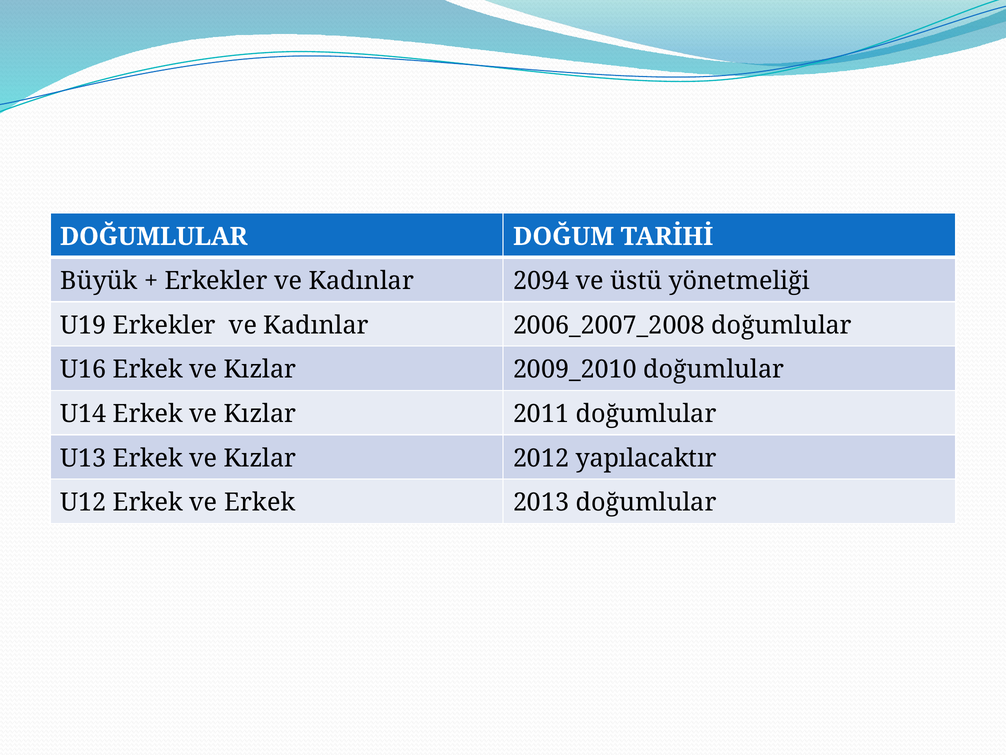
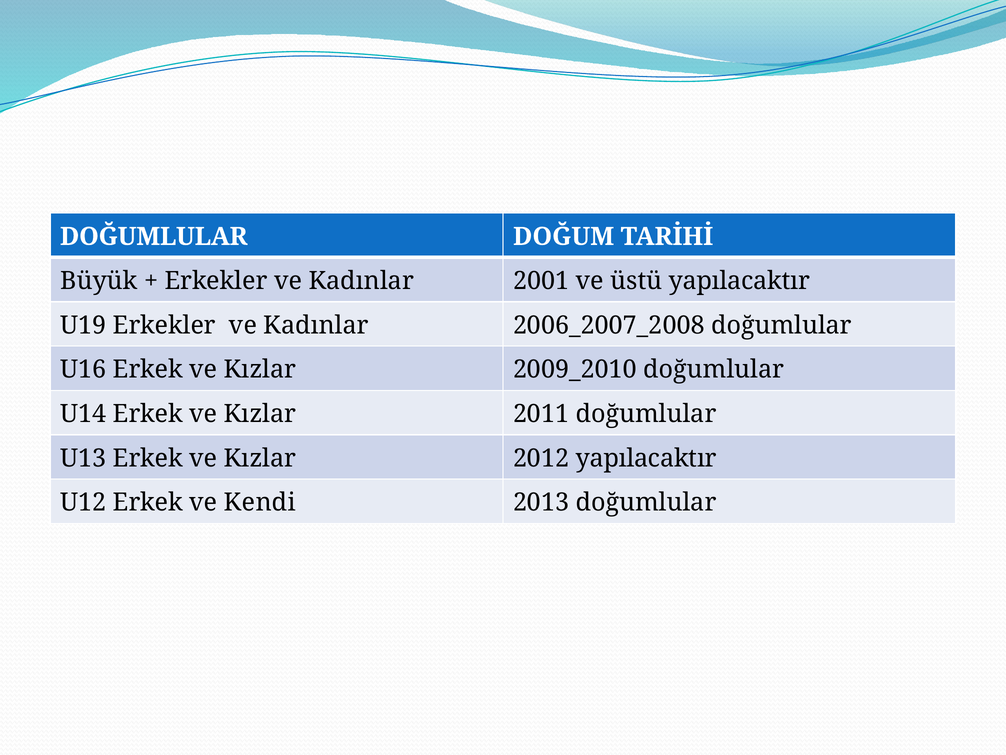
2094: 2094 -> 2001
üstü yönetmeliği: yönetmeliği -> yapılacaktır
ve Erkek: Erkek -> Kendi
